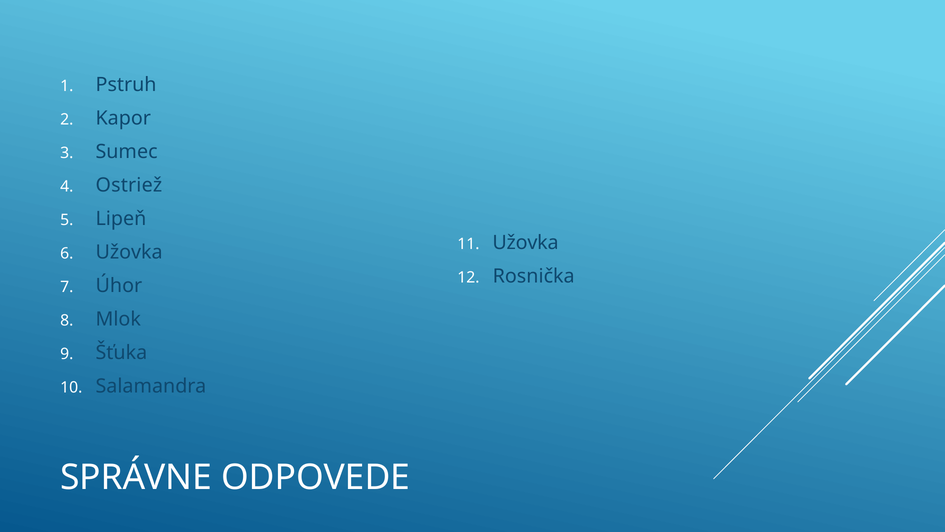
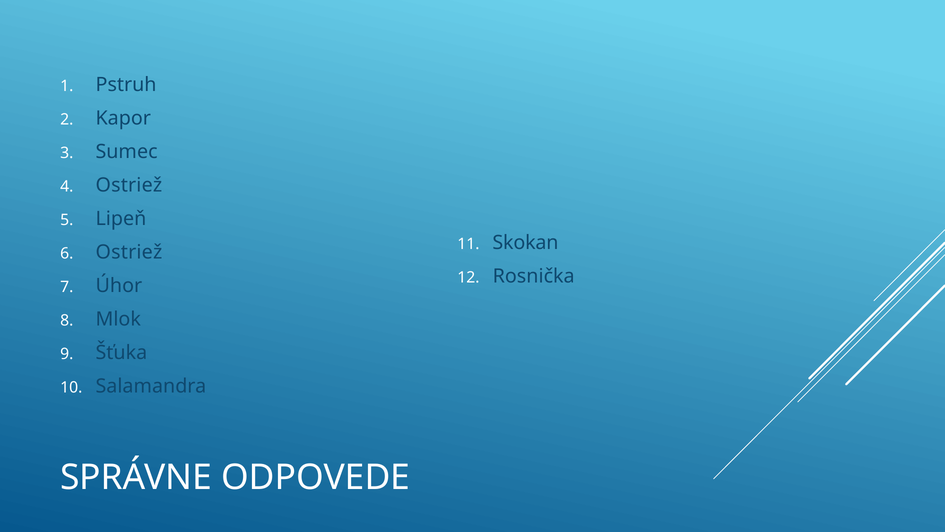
Užovka at (525, 243): Užovka -> Skokan
Užovka at (129, 252): Užovka -> Ostriež
